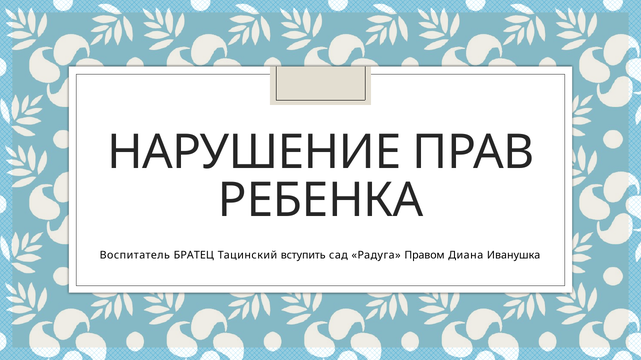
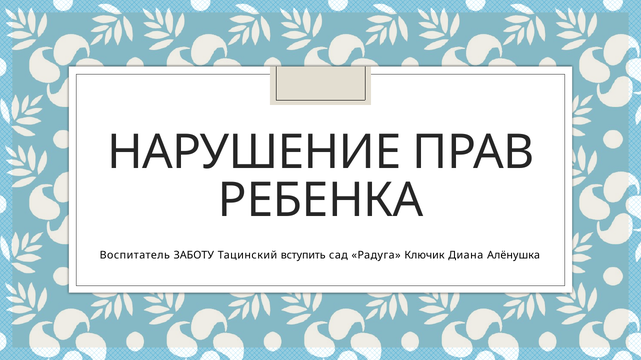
БРАТЕЦ: БРАТЕЦ -> ЗАБОТУ
Правом: Правом -> Ключик
Иванушка: Иванушка -> Алёнушка
